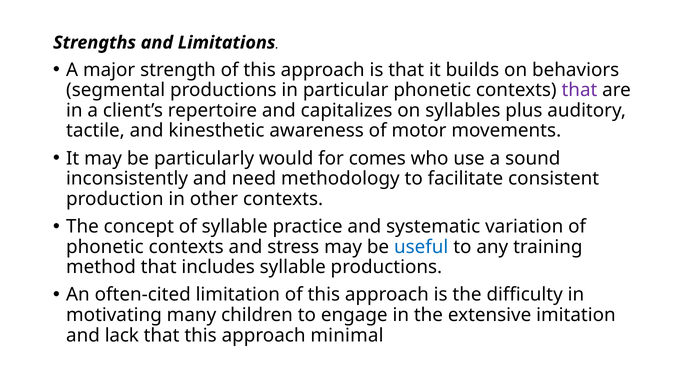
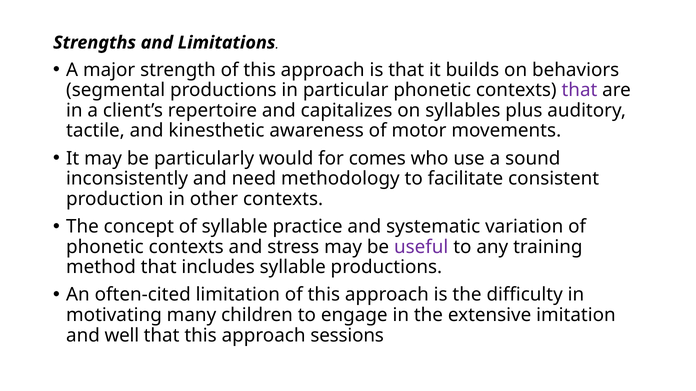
useful colour: blue -> purple
lack: lack -> well
minimal: minimal -> sessions
